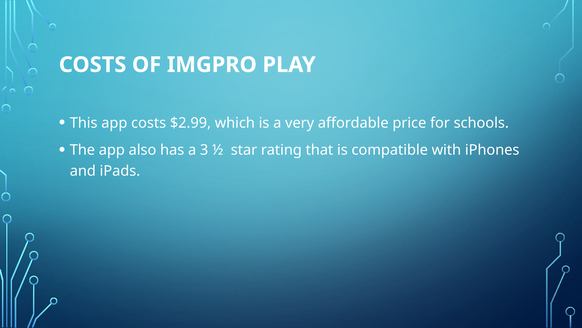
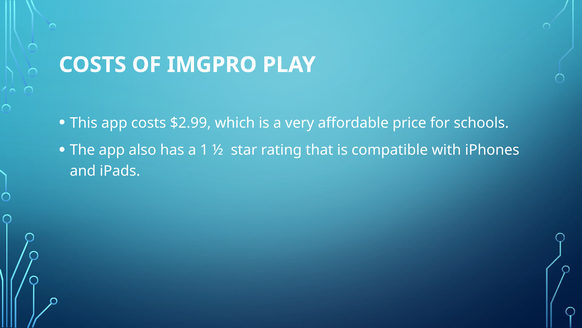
3: 3 -> 1
